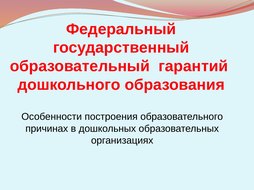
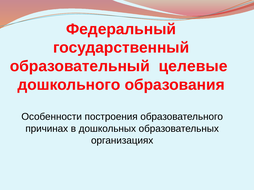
гарантий: гарантий -> целевые
